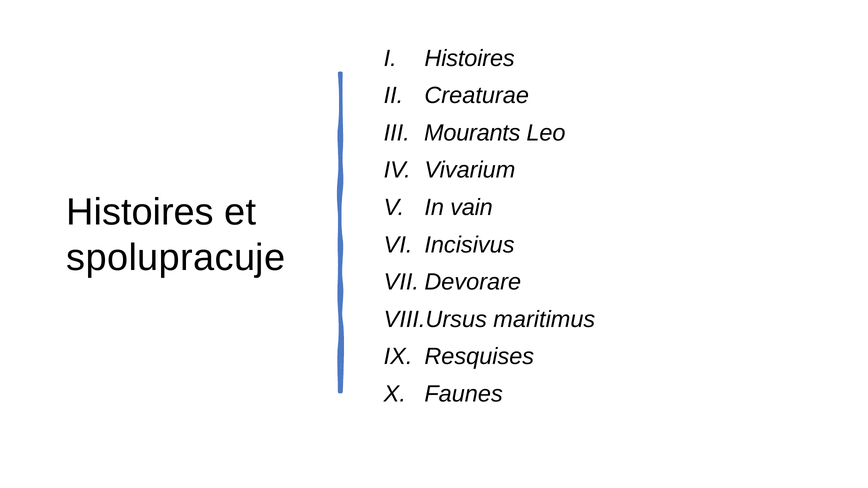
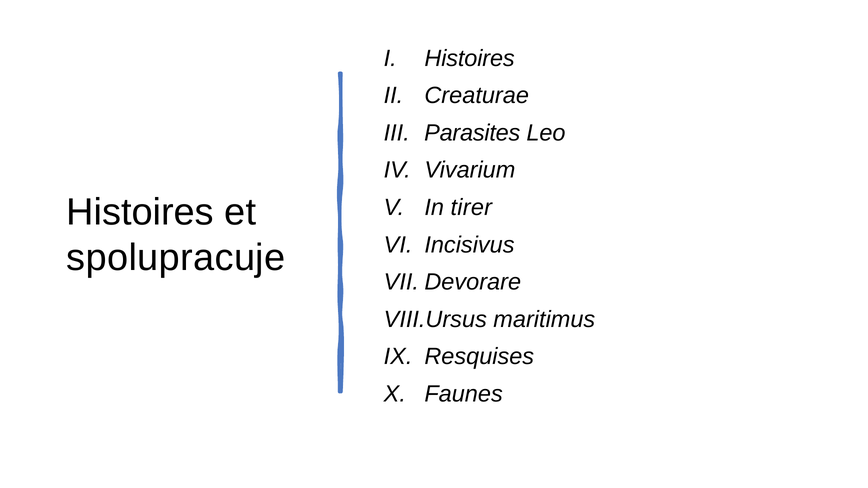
Mourants: Mourants -> Parasites
vain: vain -> tirer
